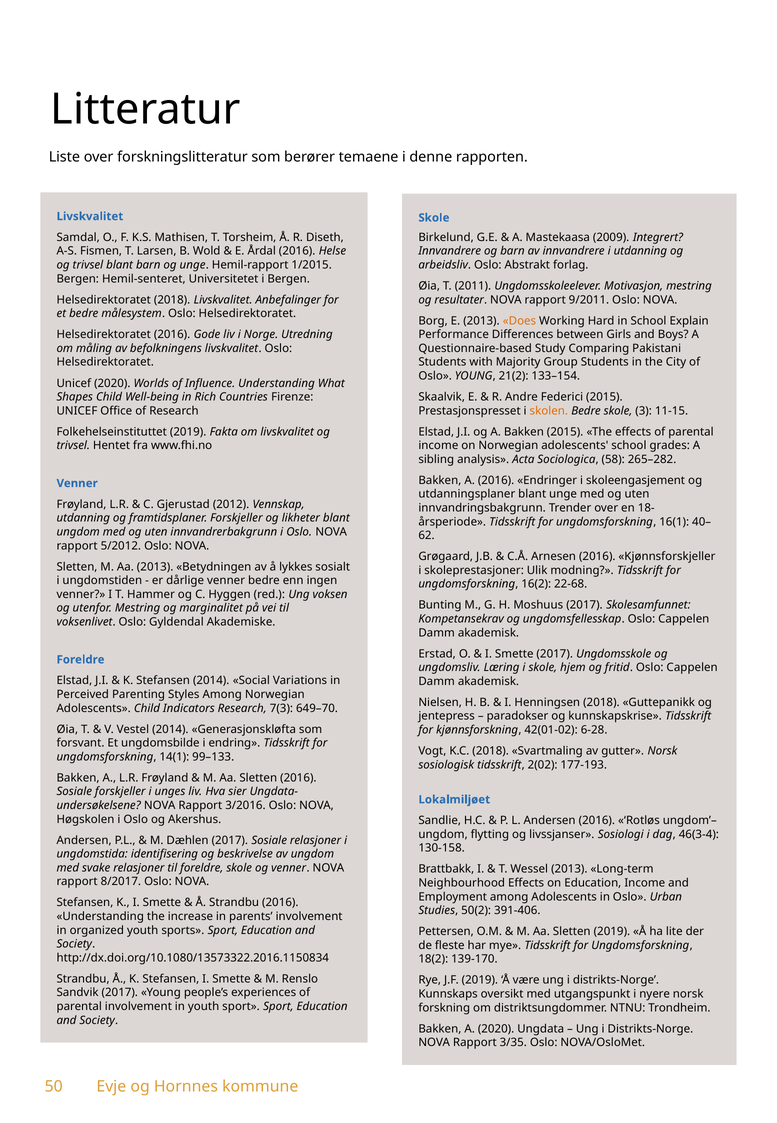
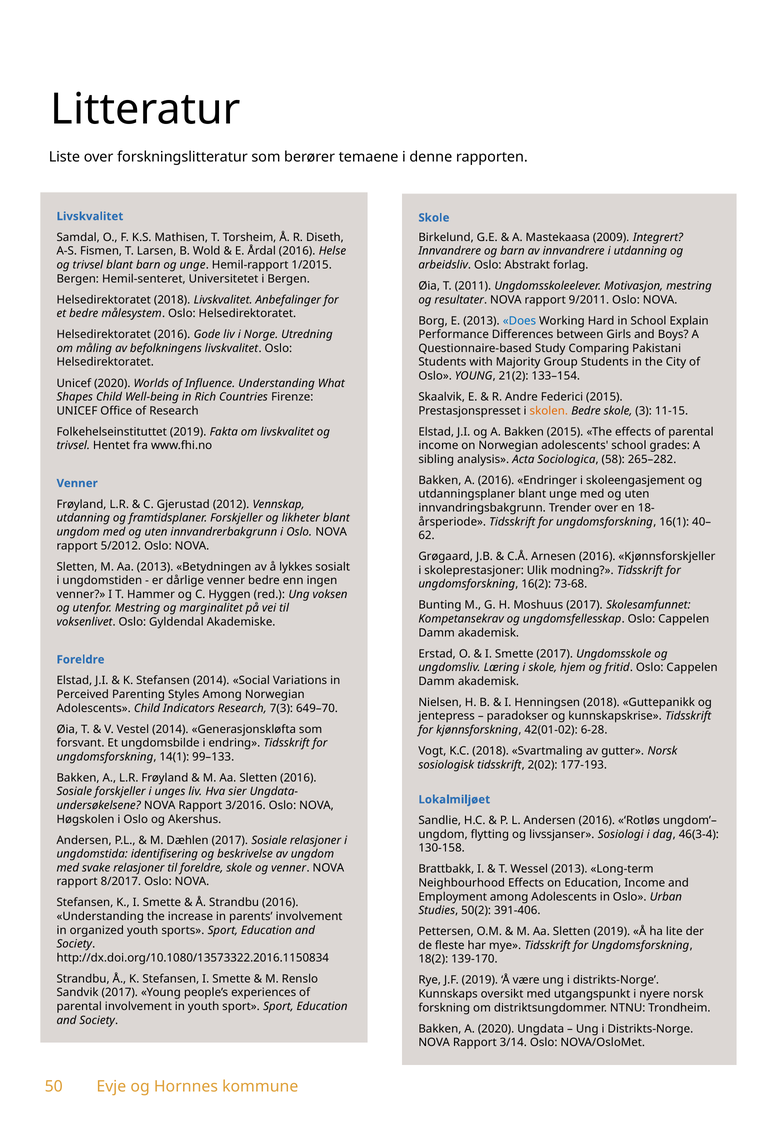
Does colour: orange -> blue
22-68: 22-68 -> 73-68
3/35: 3/35 -> 3/14
